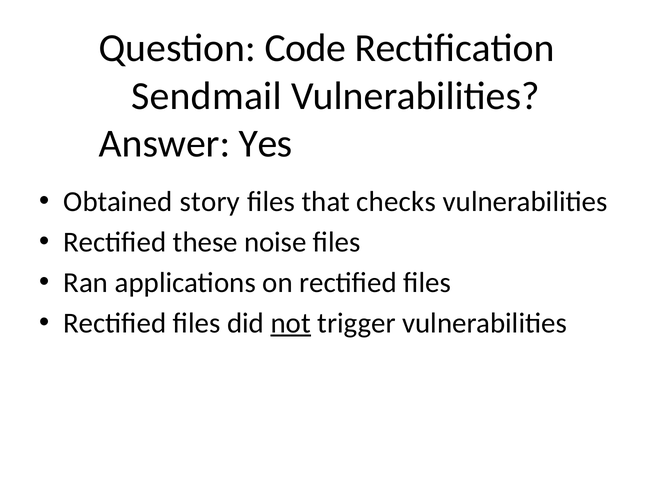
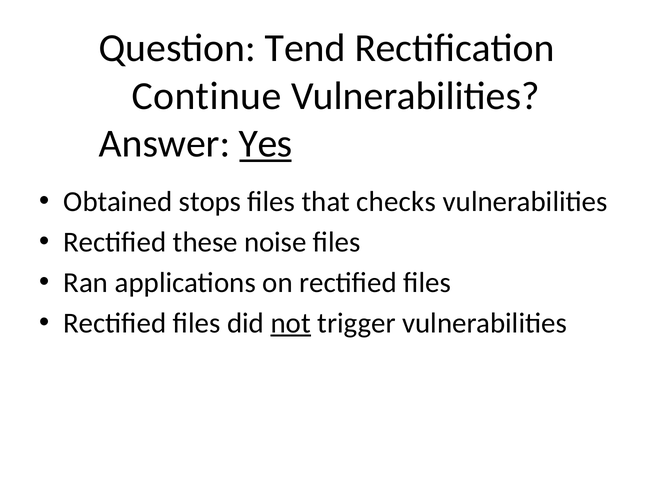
Code: Code -> Tend
Sendmail: Sendmail -> Continue
Yes underline: none -> present
story: story -> stops
